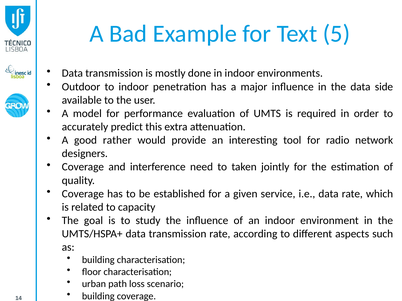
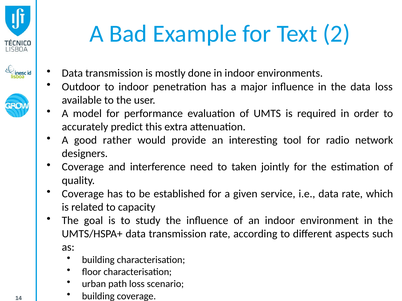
5: 5 -> 2
data side: side -> loss
